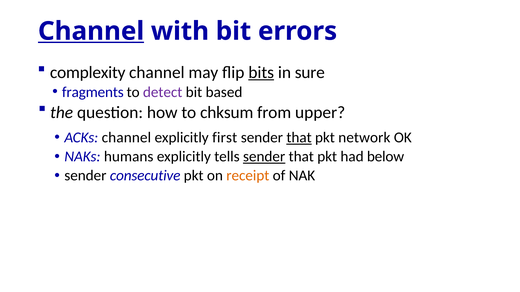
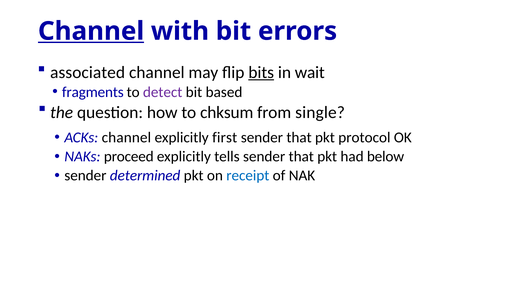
complexity: complexity -> associated
sure: sure -> wait
upper: upper -> single
that at (299, 138) underline: present -> none
network: network -> protocol
humans: humans -> proceed
sender at (264, 157) underline: present -> none
consecutive: consecutive -> determined
receipt colour: orange -> blue
